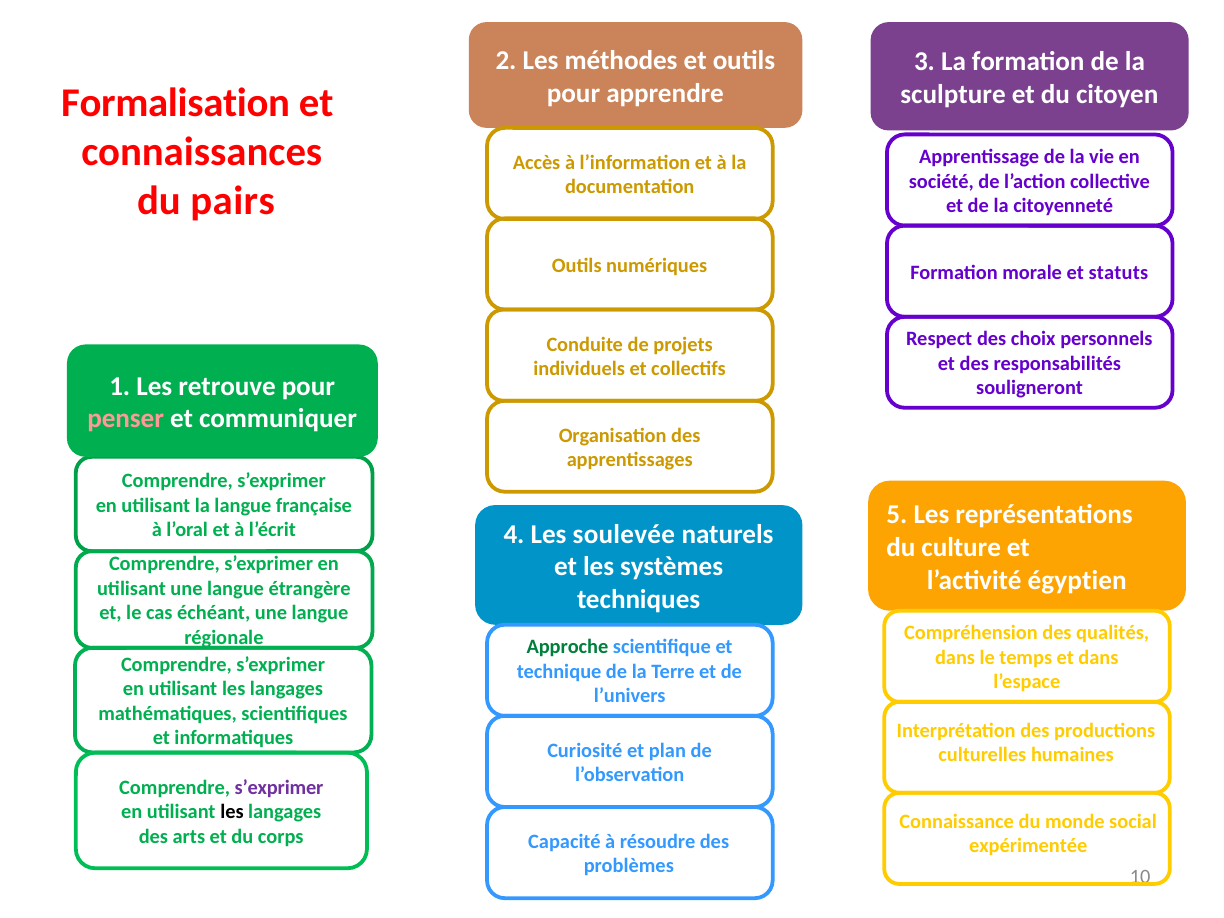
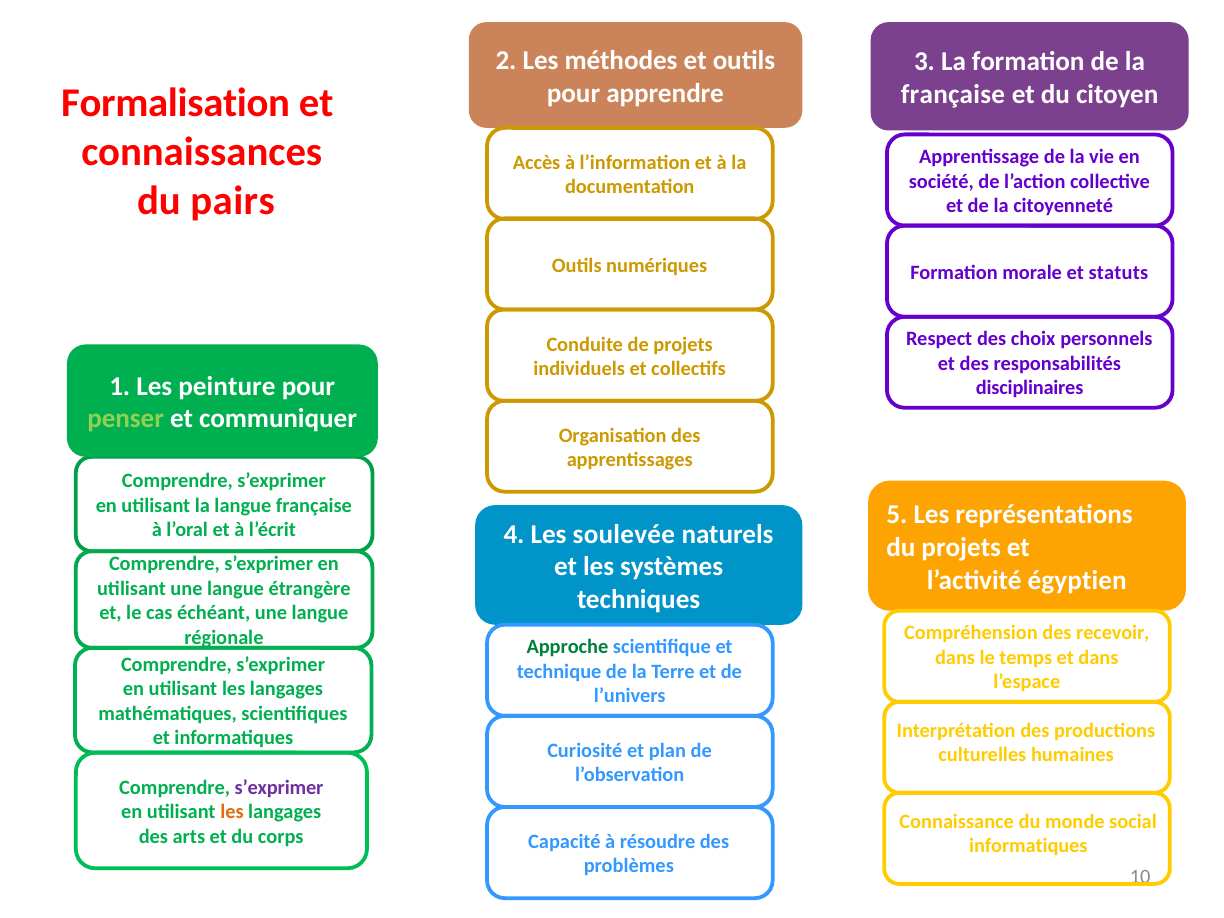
sculpture at (953, 94): sculpture -> française
retrouve: retrouve -> peinture
souligneront: souligneront -> disciplinaires
penser colour: pink -> light green
du culture: culture -> projets
qualités: qualités -> recevoir
les at (232, 812) colour: black -> orange
expérimentée at (1028, 846): expérimentée -> informatiques
